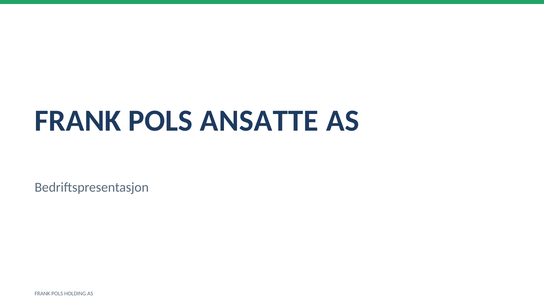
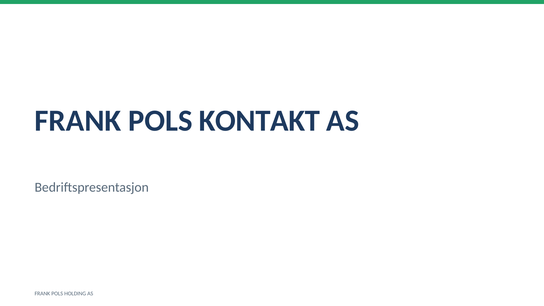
ANSATTE: ANSATTE -> KONTAKT
